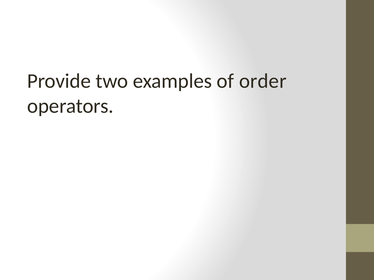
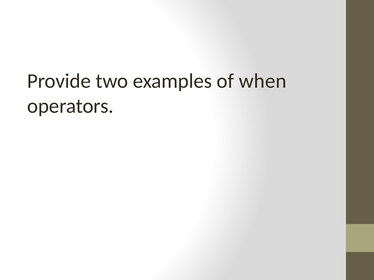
order: order -> when
